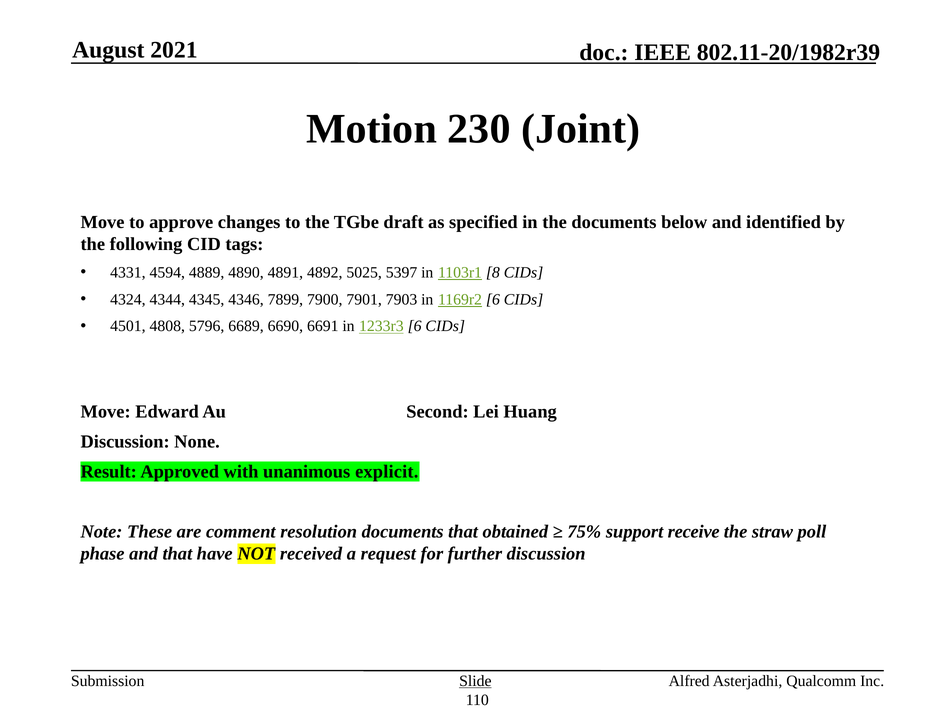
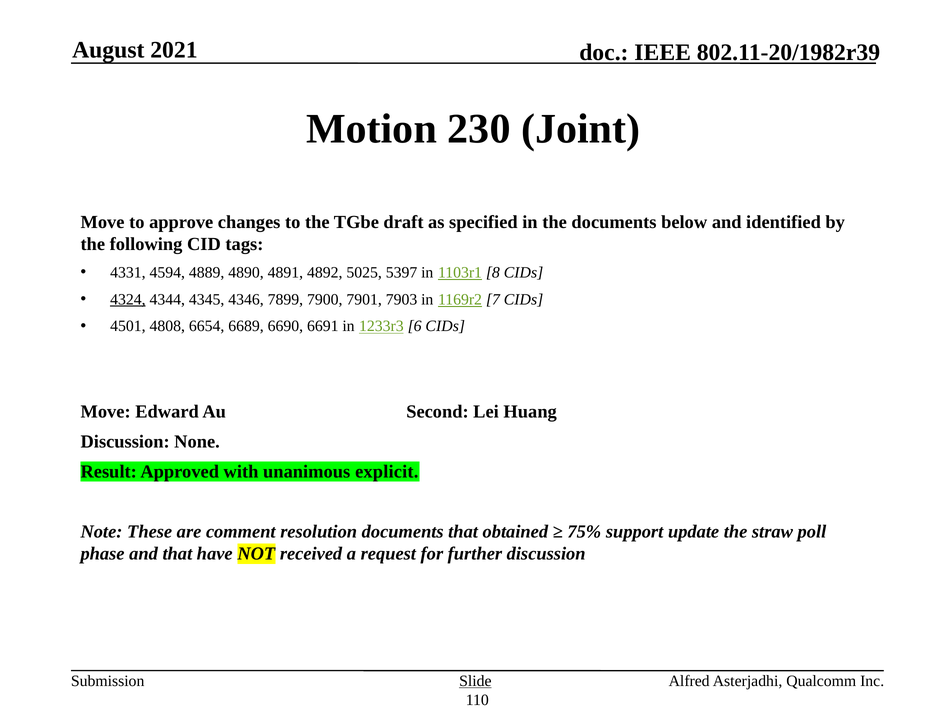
4324 underline: none -> present
1169r2 6: 6 -> 7
5796: 5796 -> 6654
receive: receive -> update
